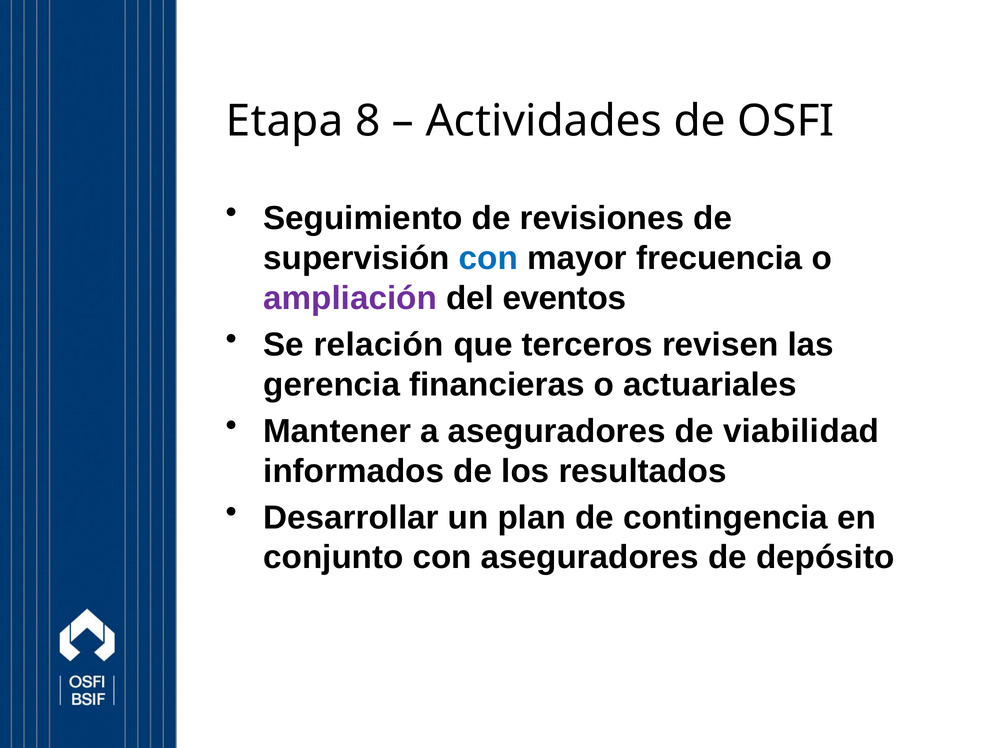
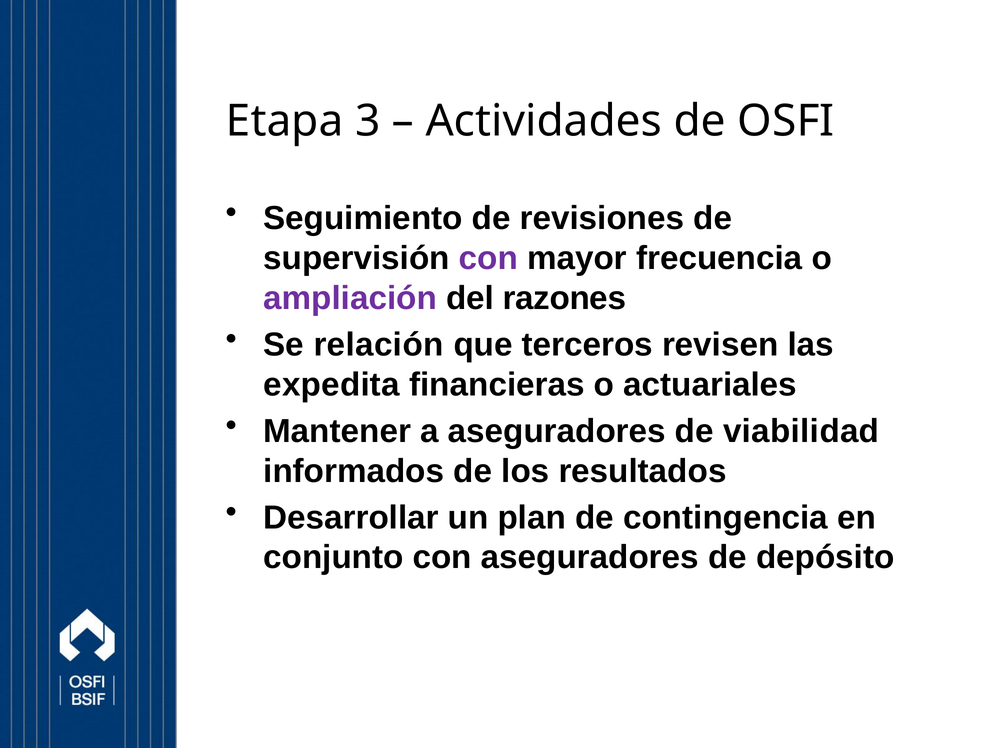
8: 8 -> 3
con at (488, 258) colour: blue -> purple
eventos: eventos -> razones
gerencia: gerencia -> expedita
